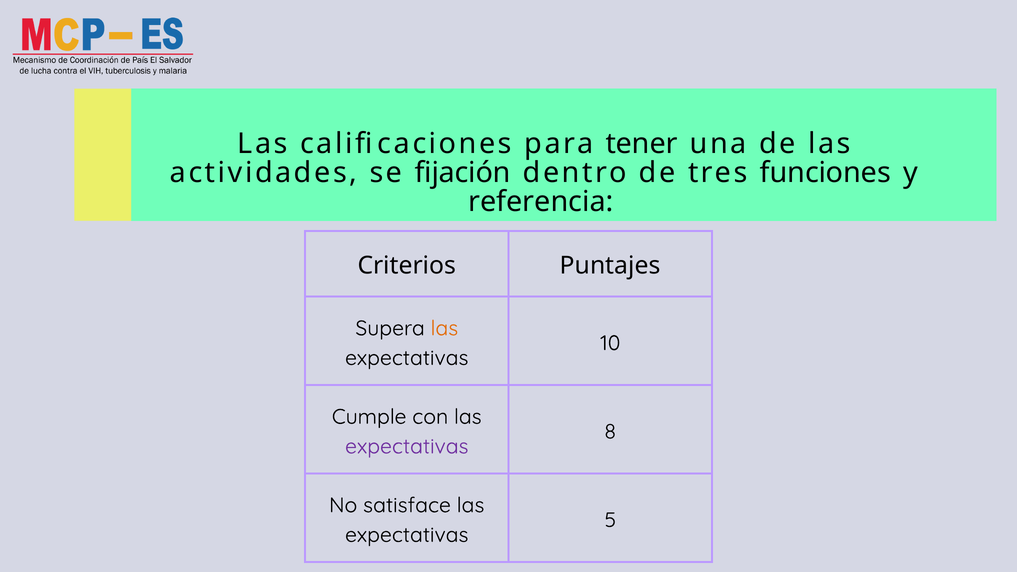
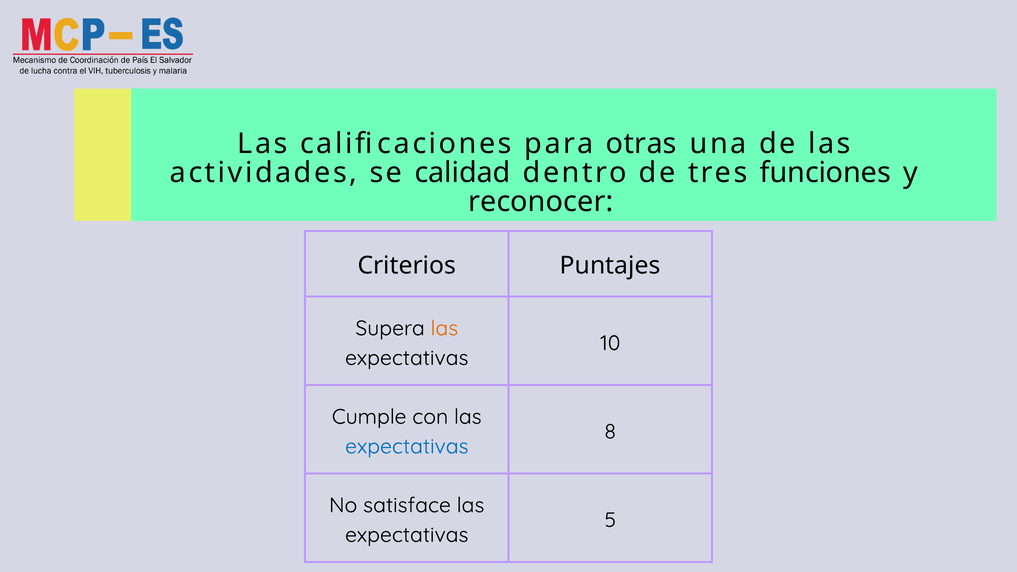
tener: tener -> otras
fijación: fijación -> calidad
referencia: referencia -> reconocer
expectativas at (407, 446) colour: purple -> blue
